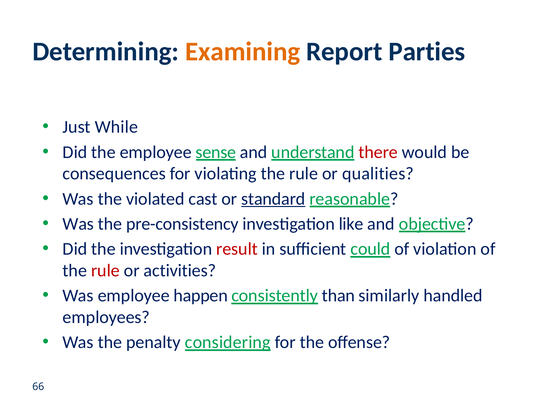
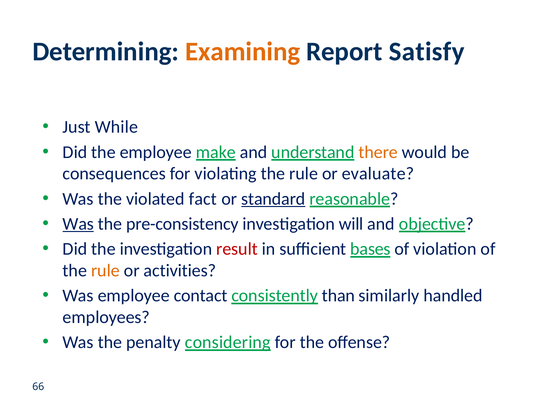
Parties: Parties -> Satisfy
sense: sense -> make
there colour: red -> orange
qualities: qualities -> evaluate
cast: cast -> fact
Was at (78, 224) underline: none -> present
like: like -> will
could: could -> bases
rule at (105, 271) colour: red -> orange
happen: happen -> contact
